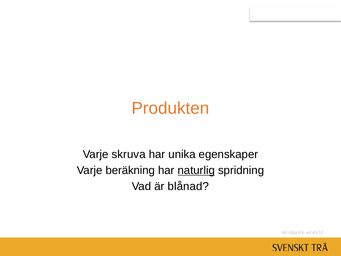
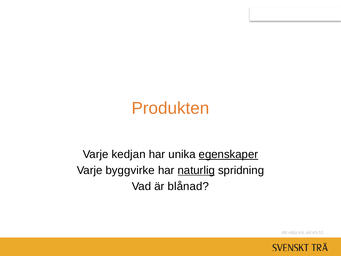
skruva: skruva -> kedjan
egenskaper underline: none -> present
beräkning: beräkning -> byggvirke
